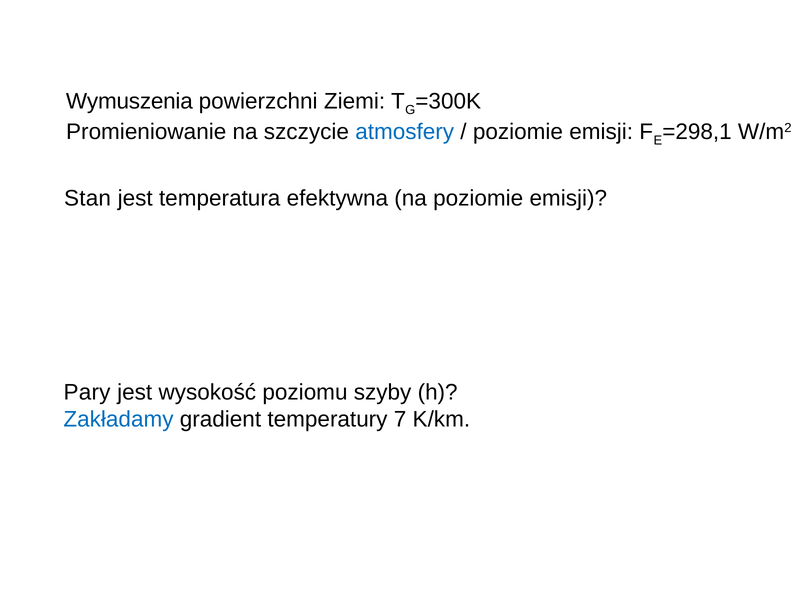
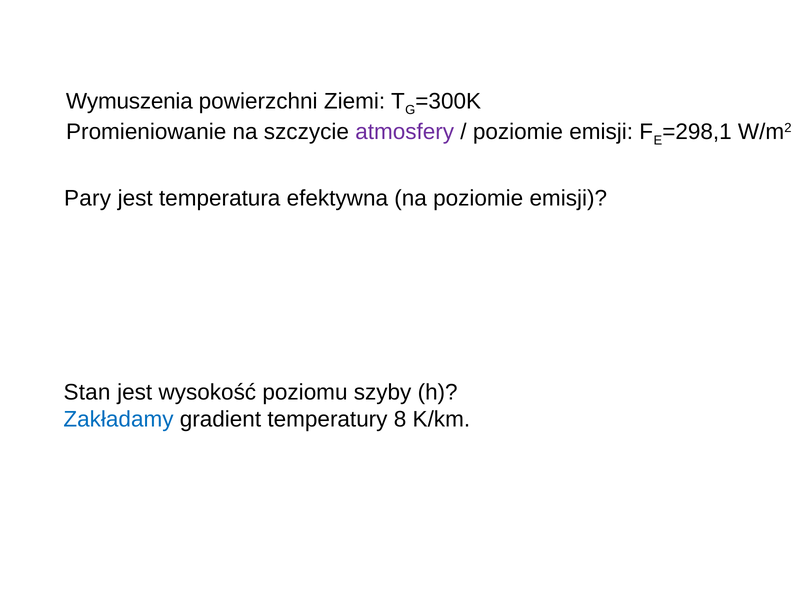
atmosfery colour: blue -> purple
Stan: Stan -> Pary
Pary: Pary -> Stan
7: 7 -> 8
